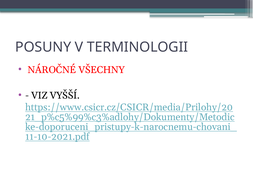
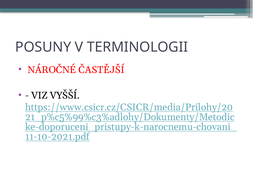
VŠECHNY: VŠECHNY -> ČASTĚJŠÍ
